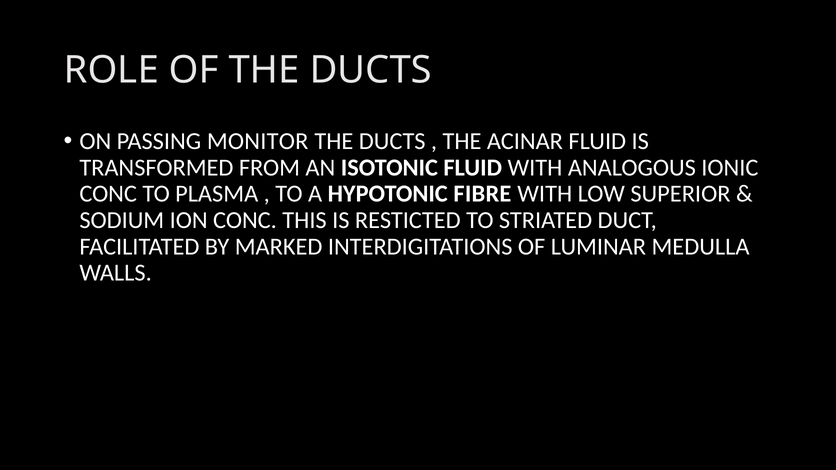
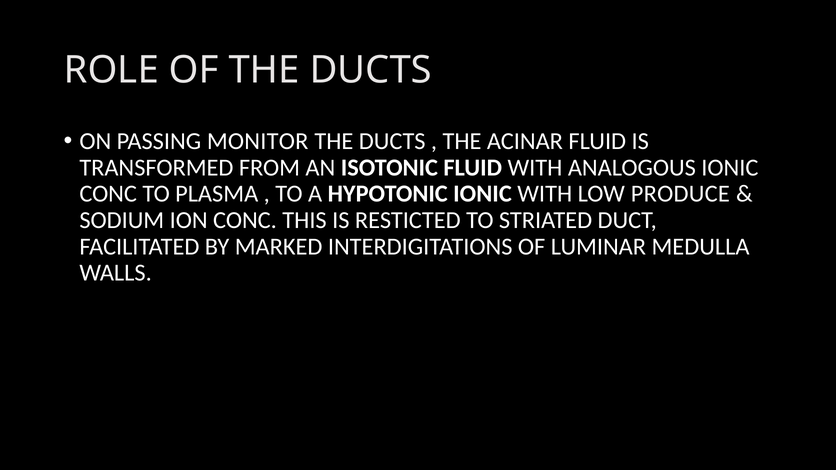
HYPOTONIC FIBRE: FIBRE -> IONIC
SUPERIOR: SUPERIOR -> PRODUCE
